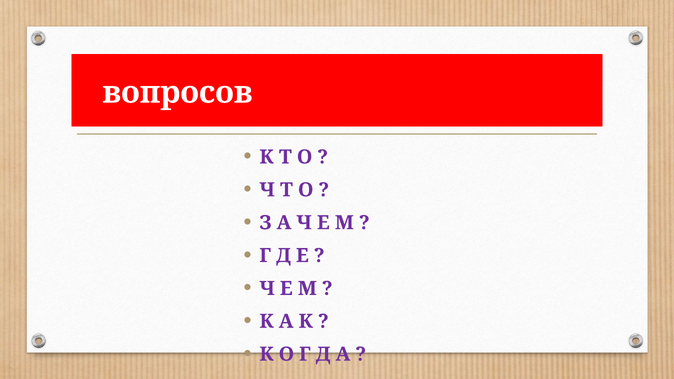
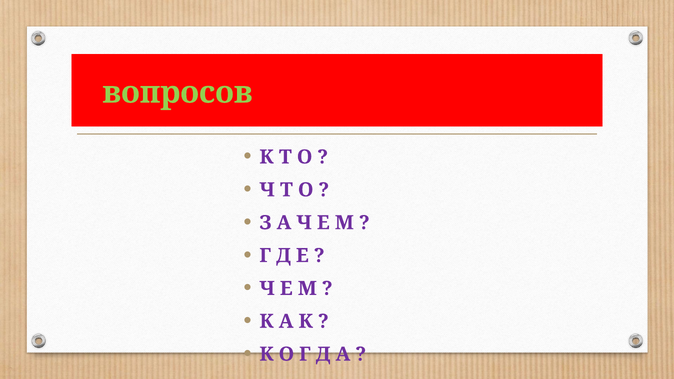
вопросов colour: white -> light green
